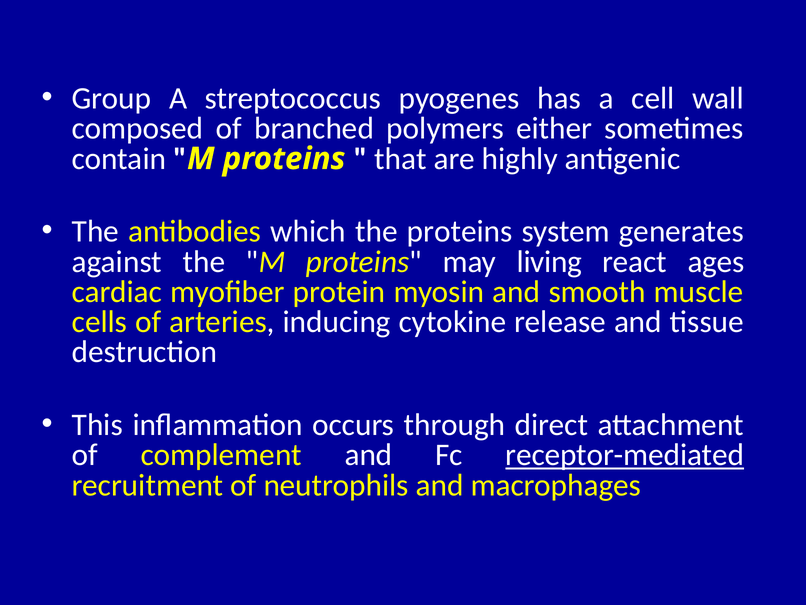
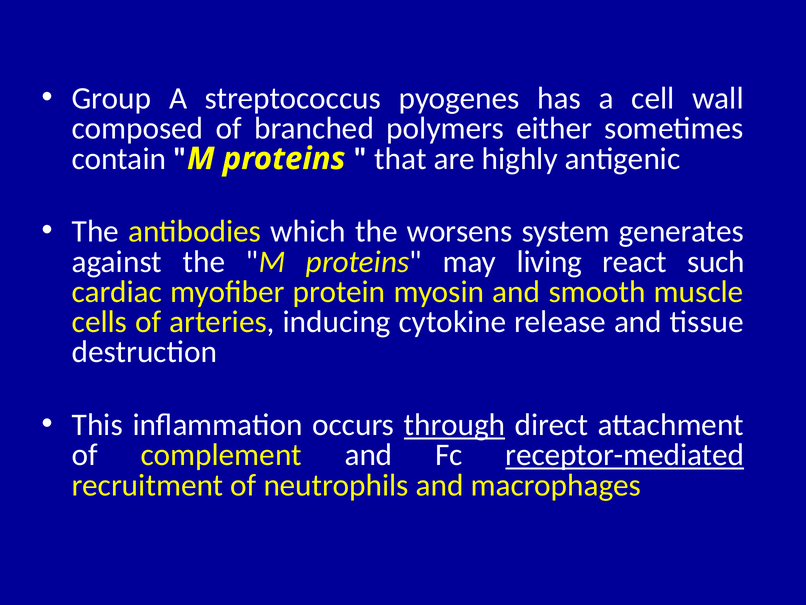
the proteins: proteins -> worsens
ages: ages -> such
through underline: none -> present
